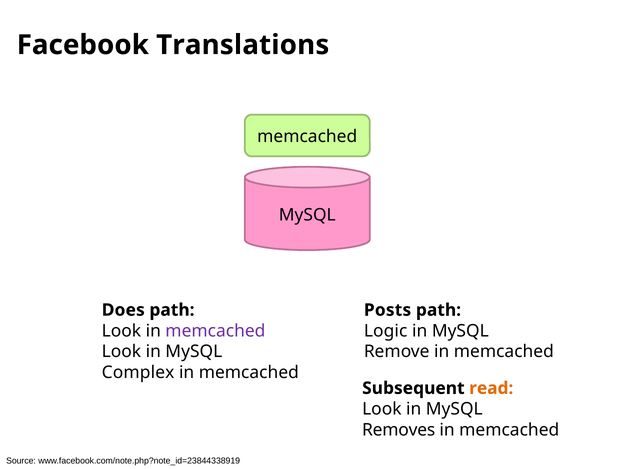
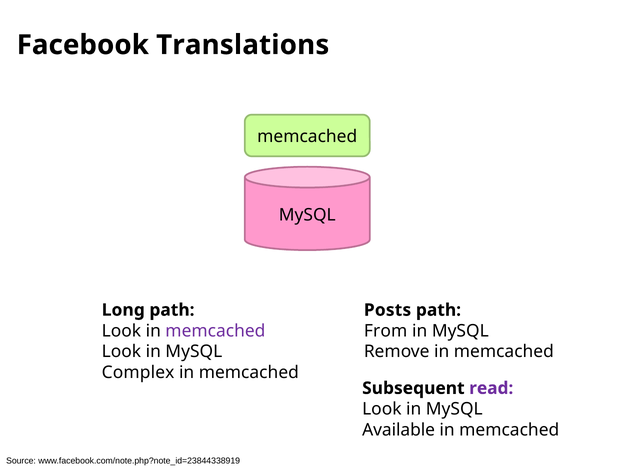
Does: Does -> Long
Logic: Logic -> From
read colour: orange -> purple
Removes: Removes -> Available
